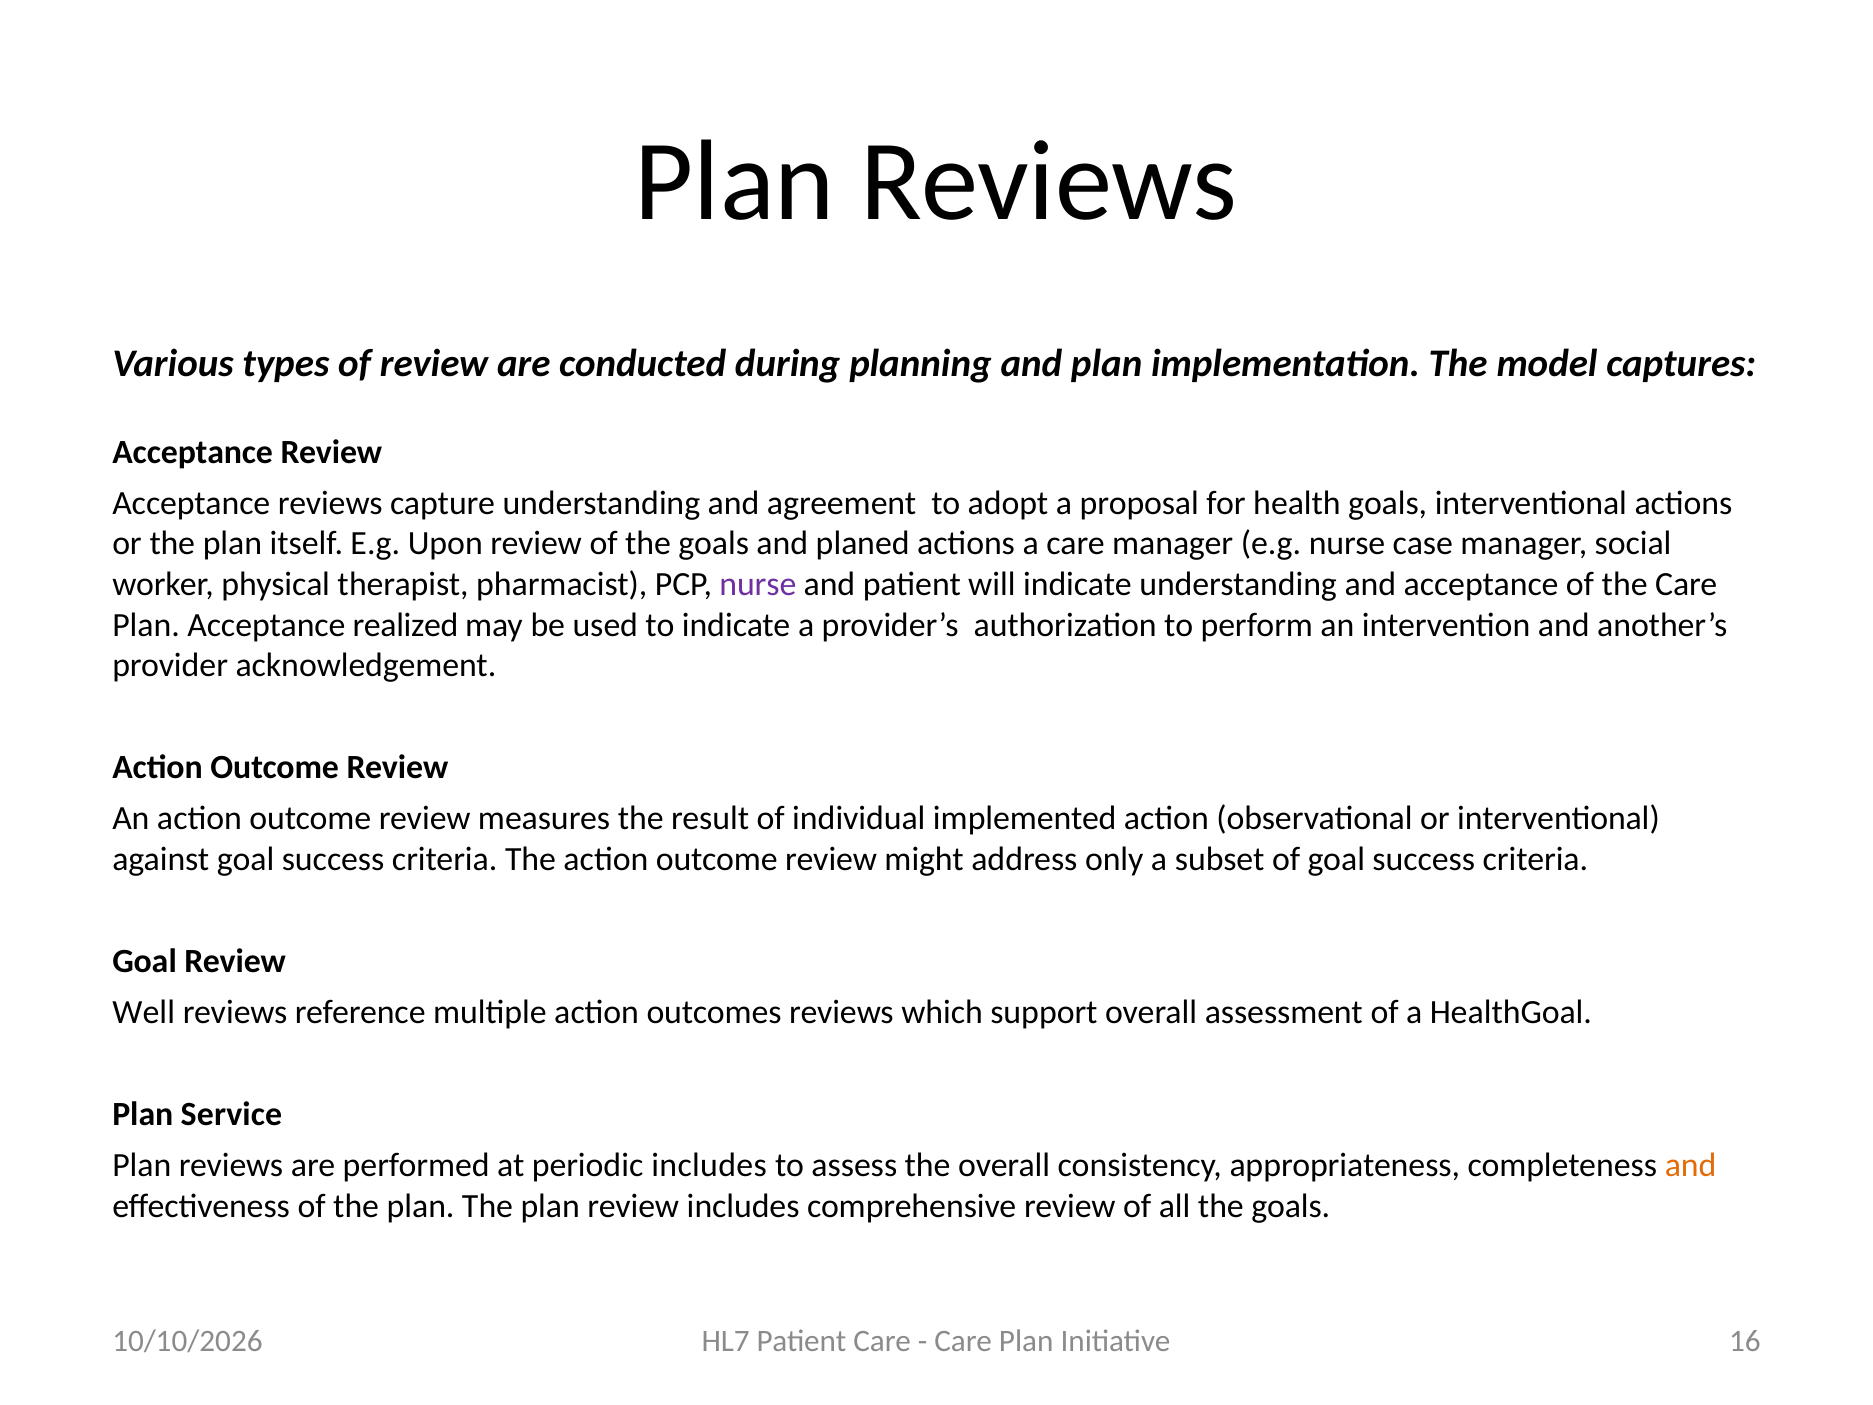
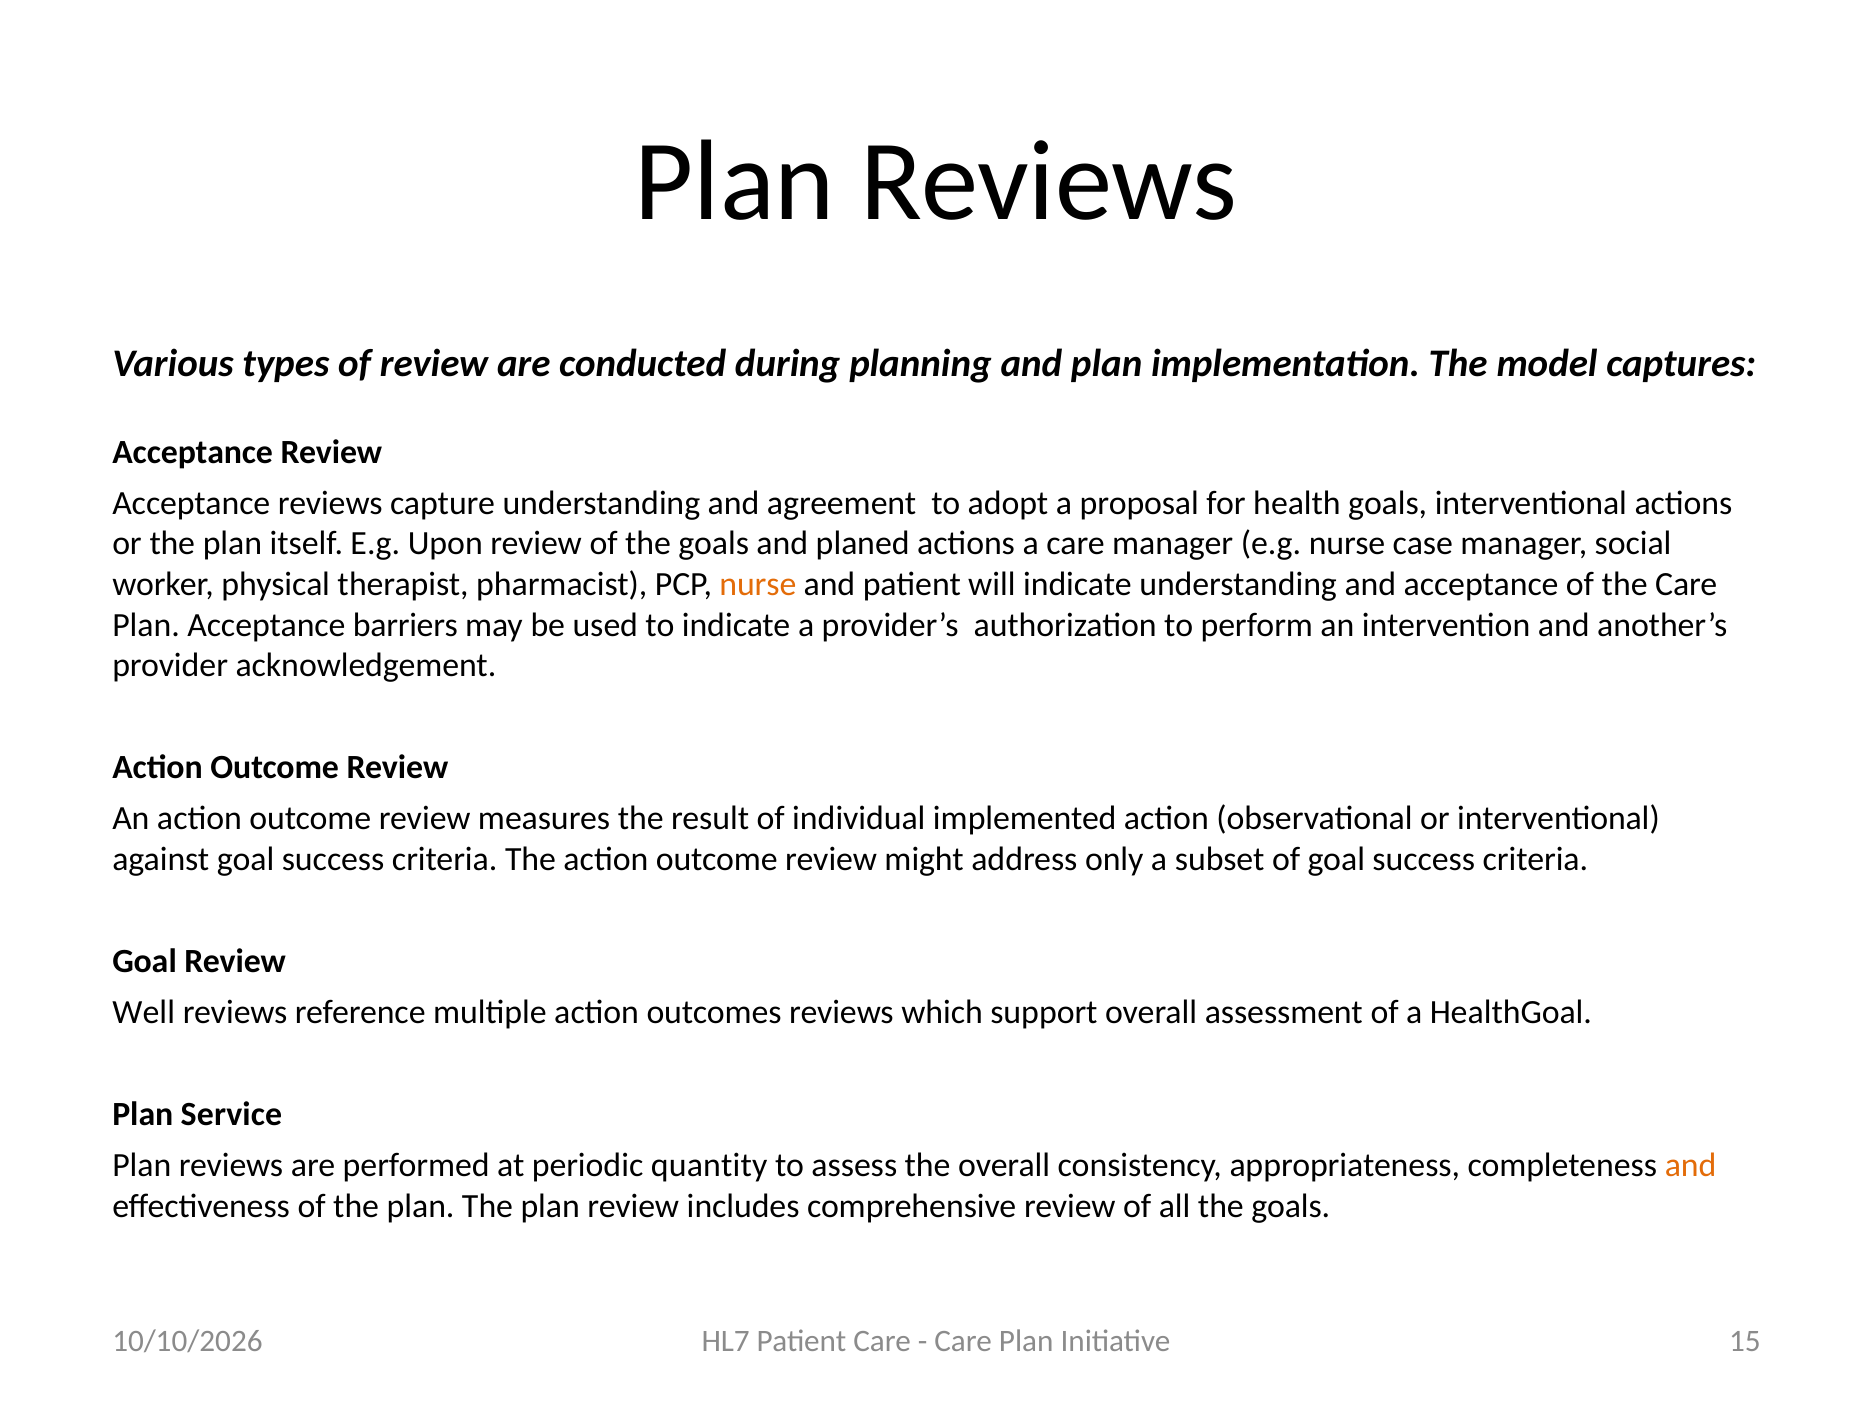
nurse at (758, 584) colour: purple -> orange
realized: realized -> barriers
periodic includes: includes -> quantity
16: 16 -> 15
